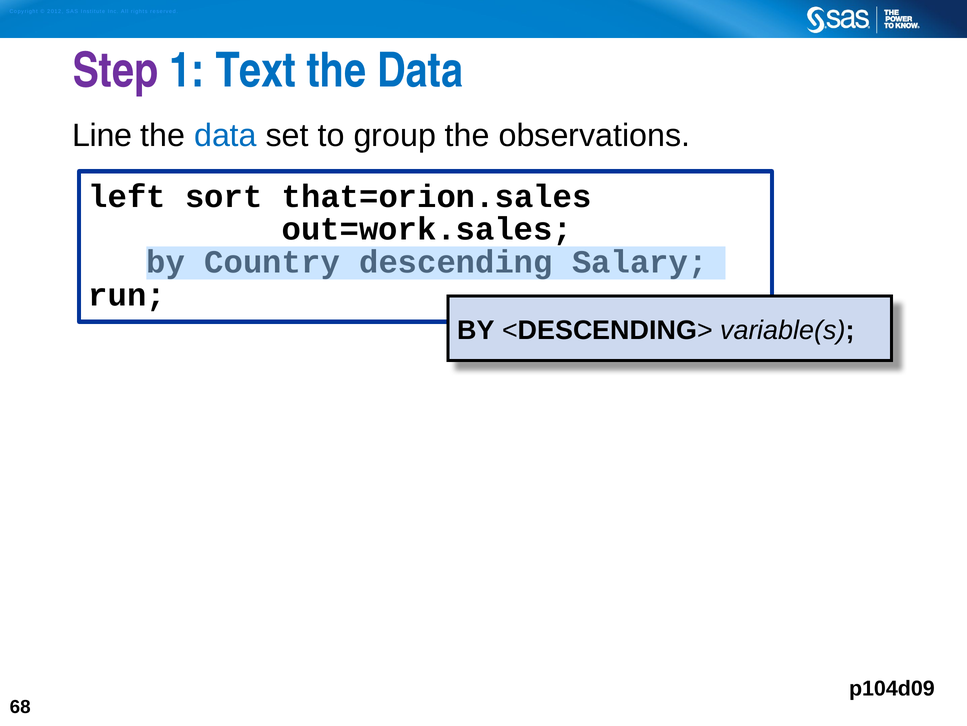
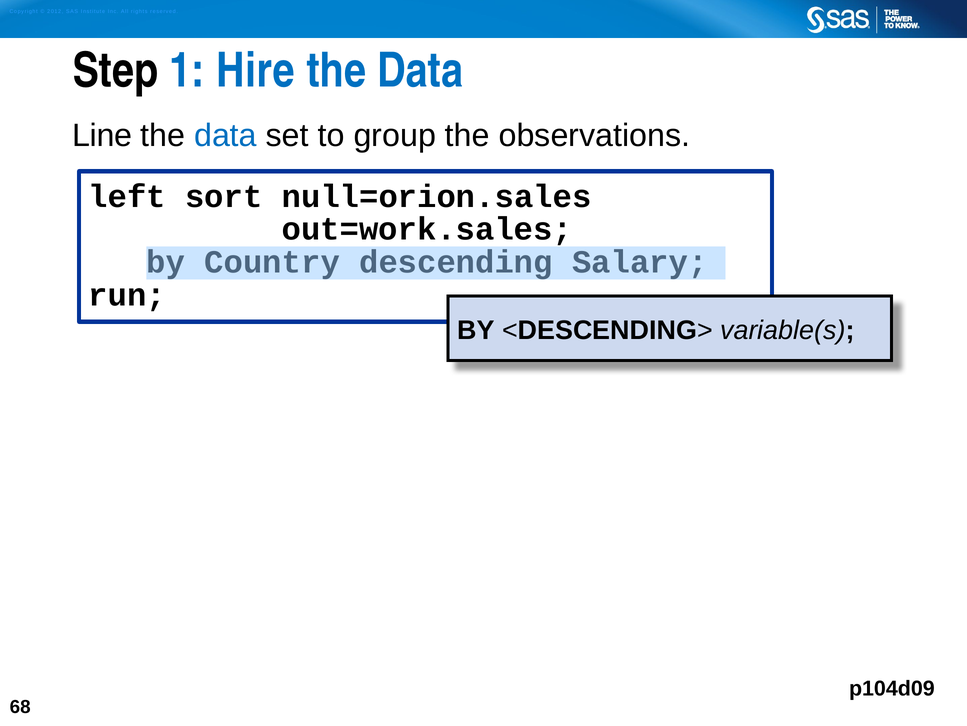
Step colour: purple -> black
Text: Text -> Hire
that=orion.sales: that=orion.sales -> null=orion.sales
